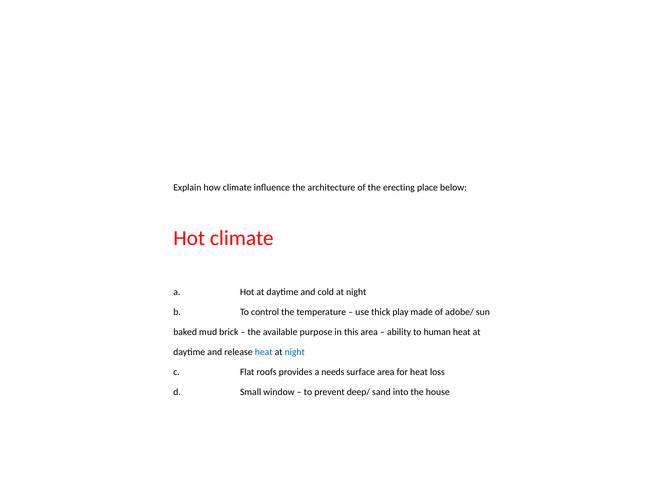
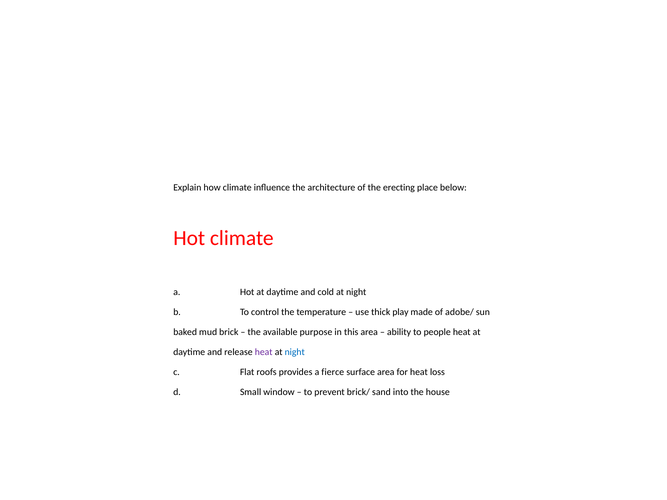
human: human -> people
heat at (264, 352) colour: blue -> purple
needs: needs -> fierce
deep/: deep/ -> brick/
